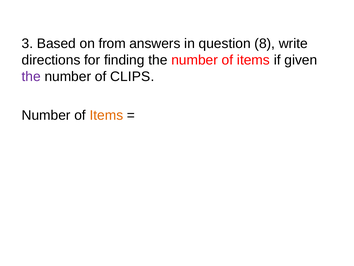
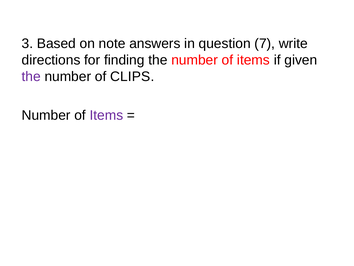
from: from -> note
8: 8 -> 7
Items at (106, 115) colour: orange -> purple
